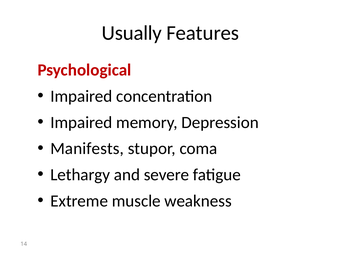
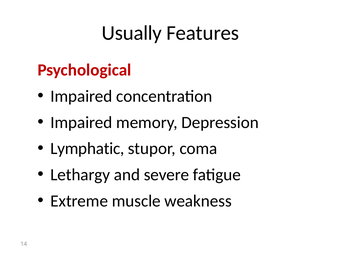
Manifests: Manifests -> Lymphatic
